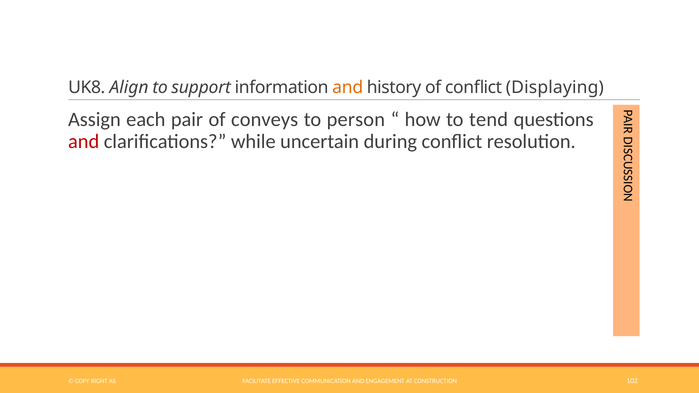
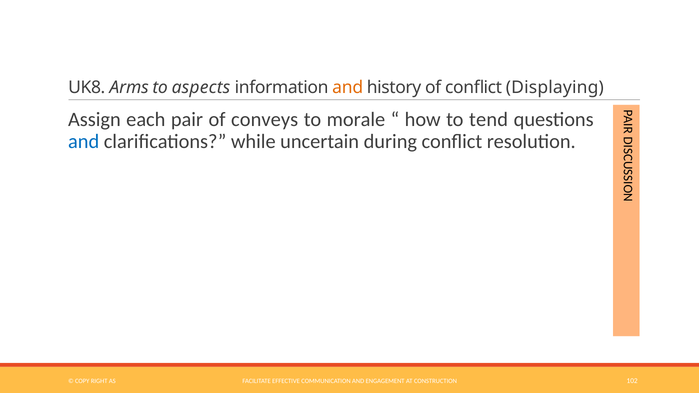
Align: Align -> Arms
support: support -> aspects
person: person -> morale
and at (84, 141) colour: red -> blue
